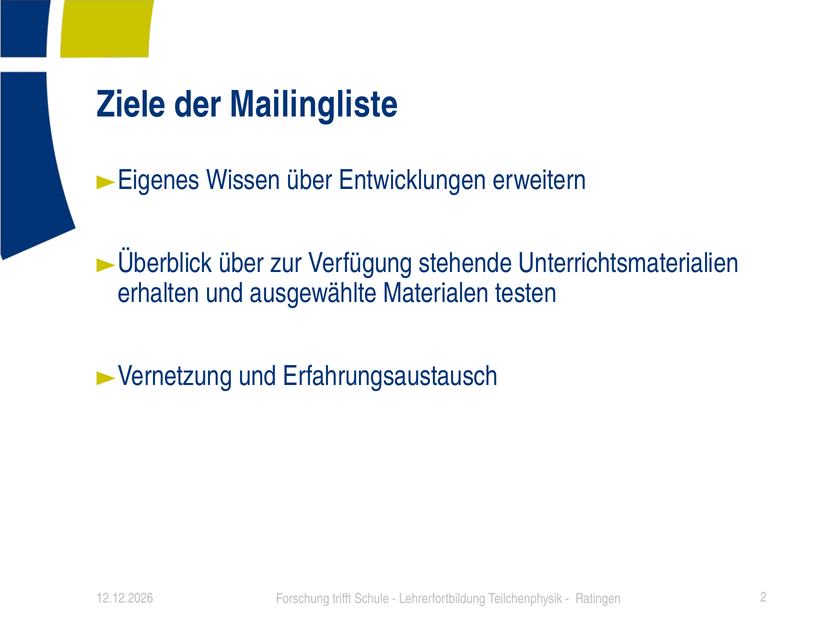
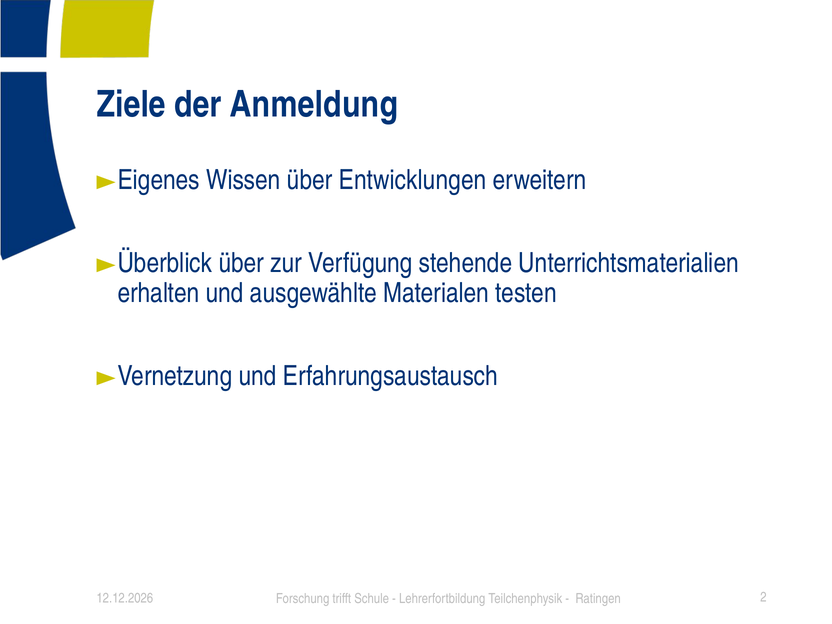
Mailingliste: Mailingliste -> Anmeldung
